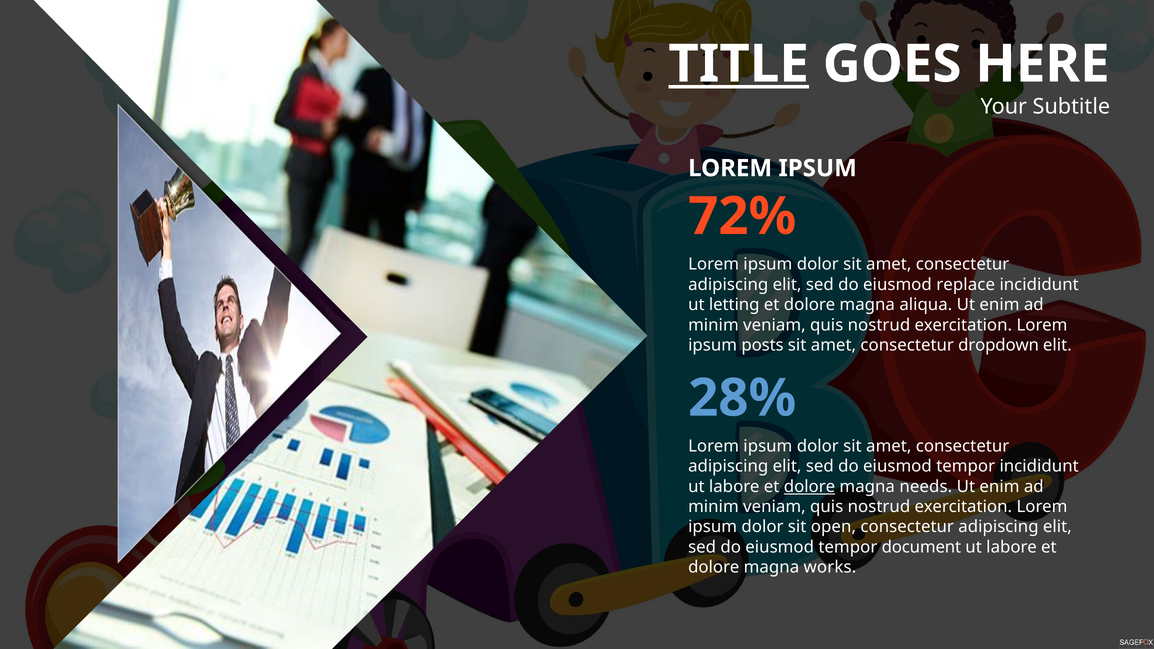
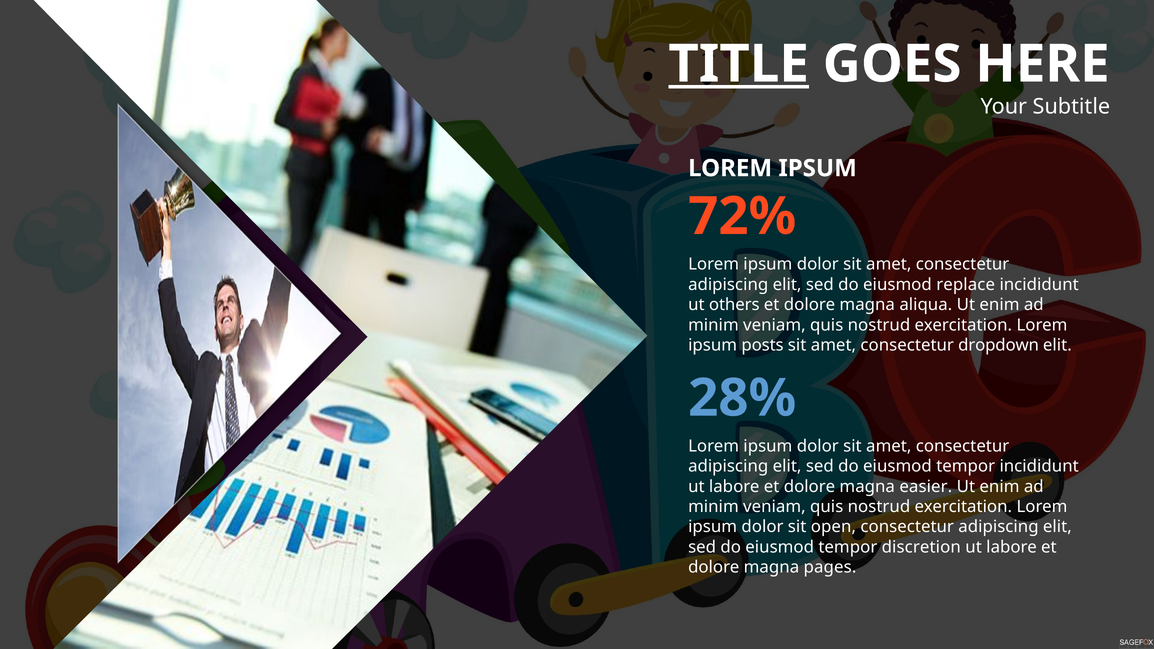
letting: letting -> others
dolore at (810, 487) underline: present -> none
needs: needs -> easier
document: document -> discretion
works: works -> pages
